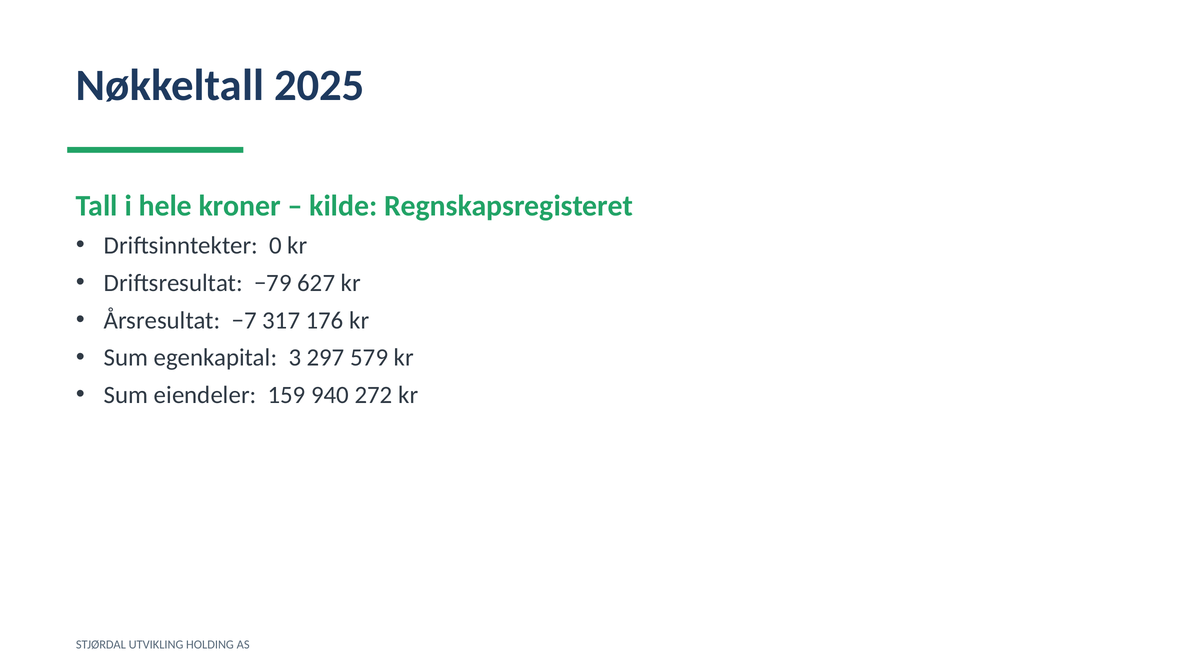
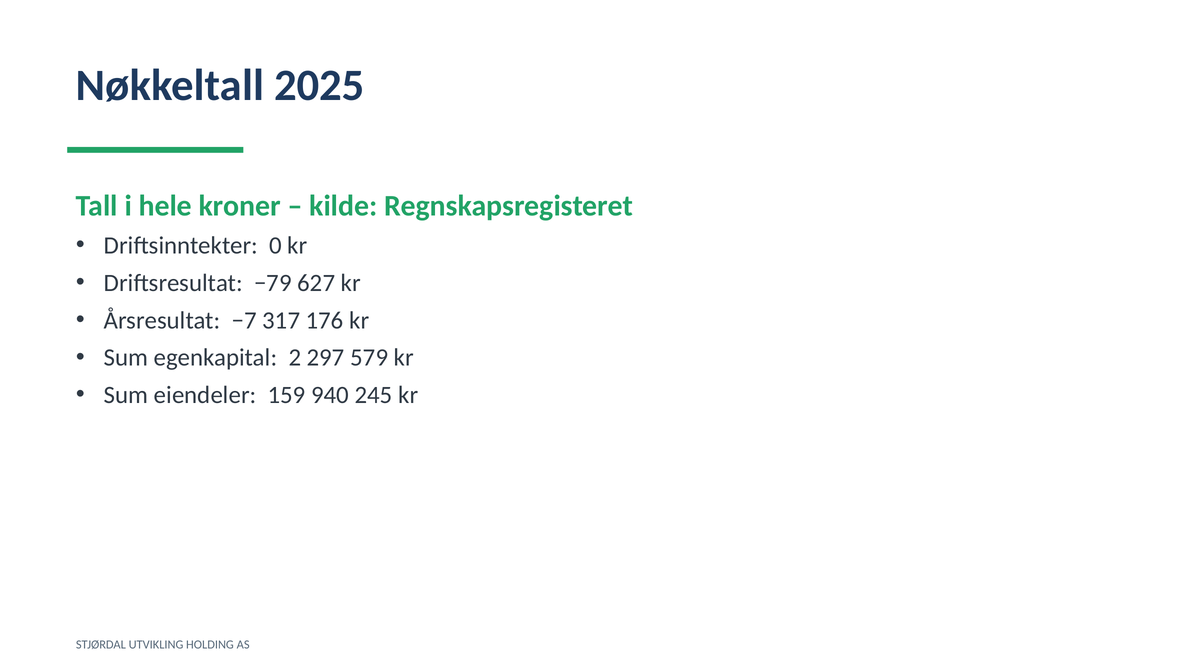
3: 3 -> 2
272: 272 -> 245
